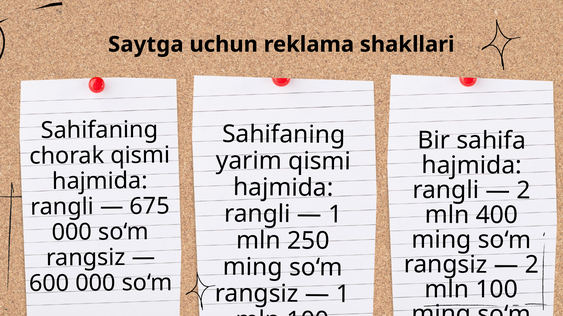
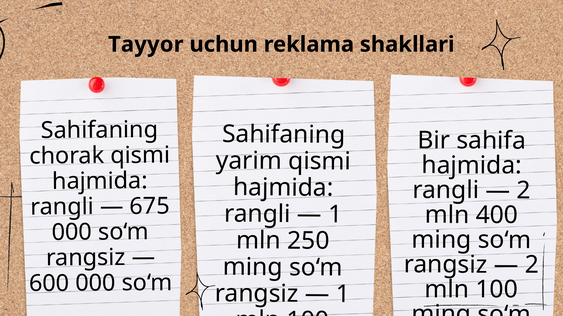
Saytga: Saytga -> Tayyor
